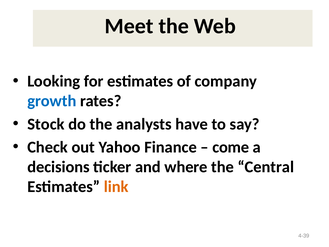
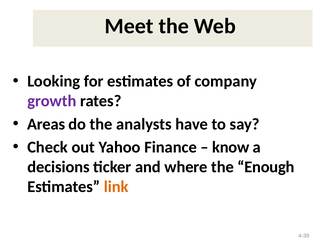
growth colour: blue -> purple
Stock: Stock -> Areas
come: come -> know
Central: Central -> Enough
